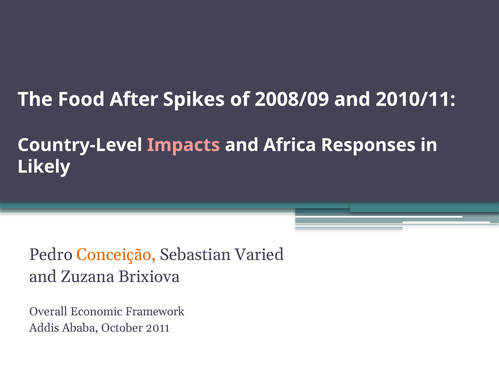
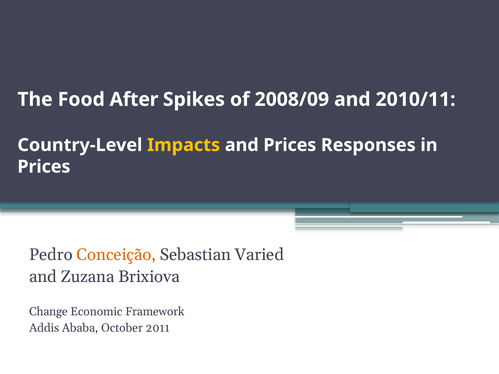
Impacts colour: pink -> yellow
and Africa: Africa -> Prices
Likely at (44, 167): Likely -> Prices
Overall: Overall -> Change
